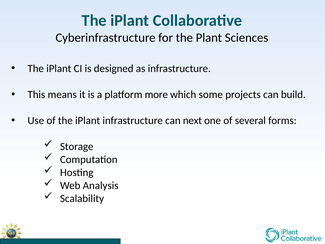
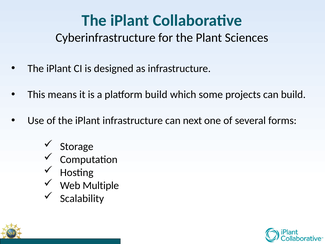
platform more: more -> build
Analysis: Analysis -> Multiple
